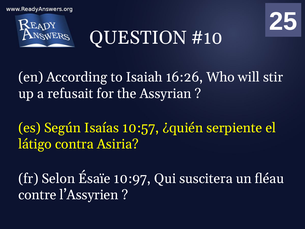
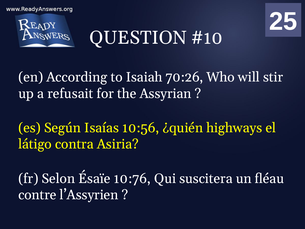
16:26: 16:26 -> 70:26
10:57: 10:57 -> 10:56
serpiente: serpiente -> highways
10:97: 10:97 -> 10:76
